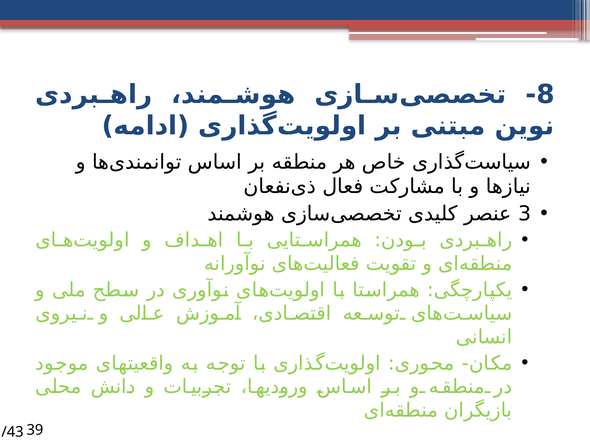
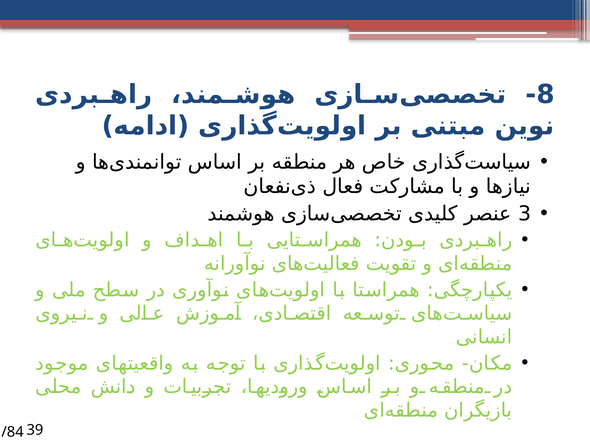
/43: /43 -> /84
